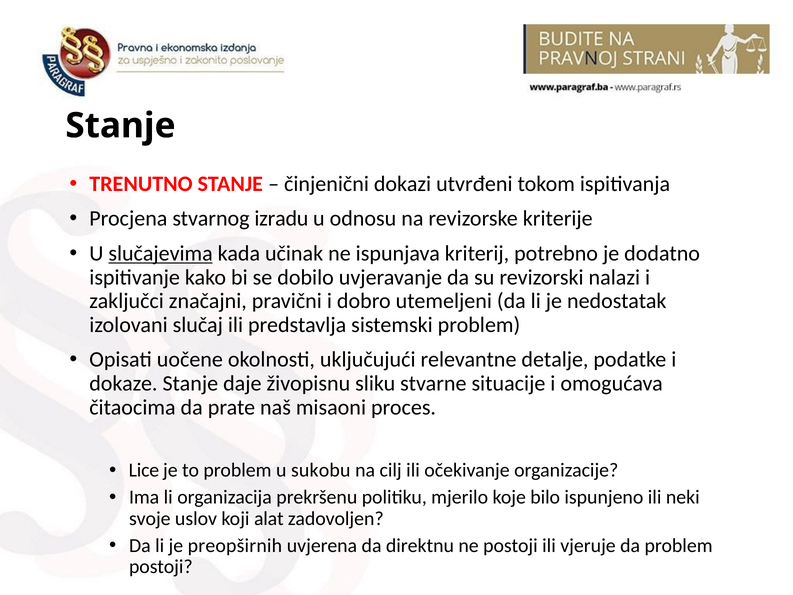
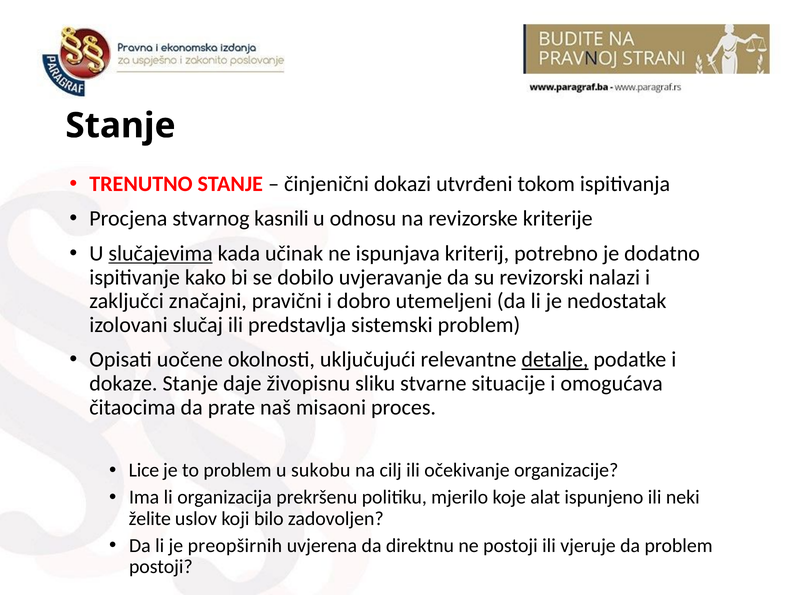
izradu: izradu -> kasnili
detalje underline: none -> present
bilo: bilo -> alat
svoje: svoje -> želite
alat: alat -> bilo
